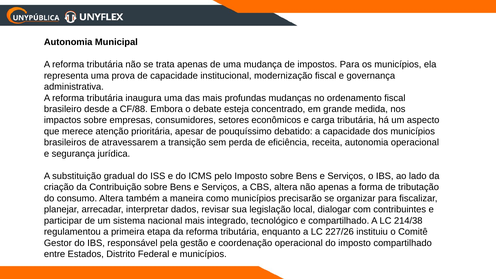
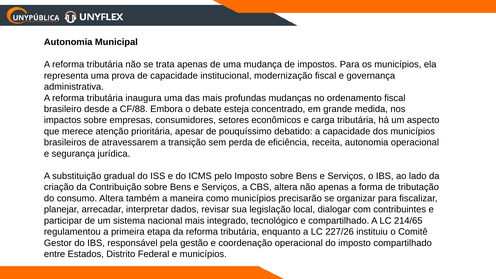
214/38: 214/38 -> 214/65
